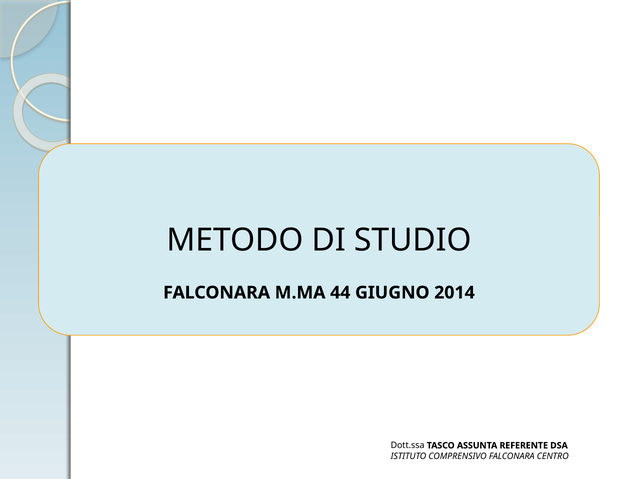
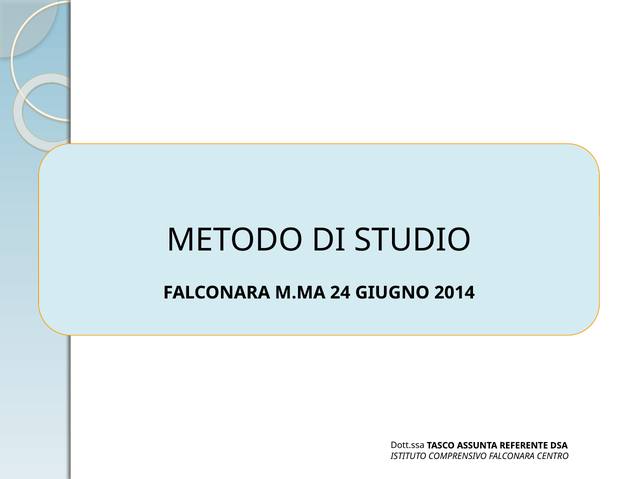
44: 44 -> 24
